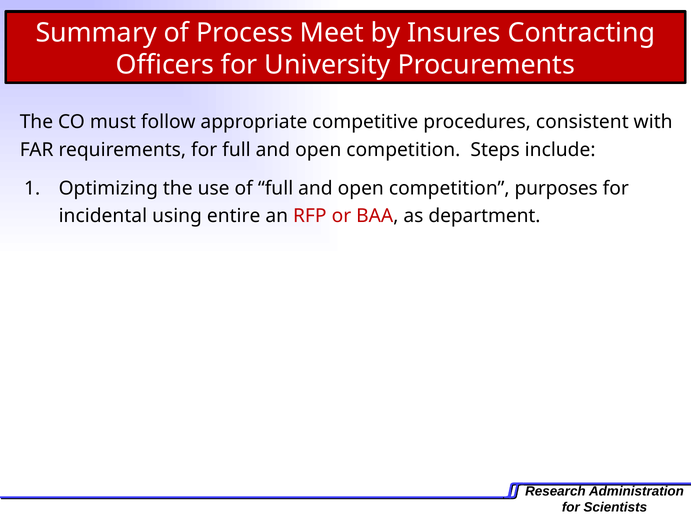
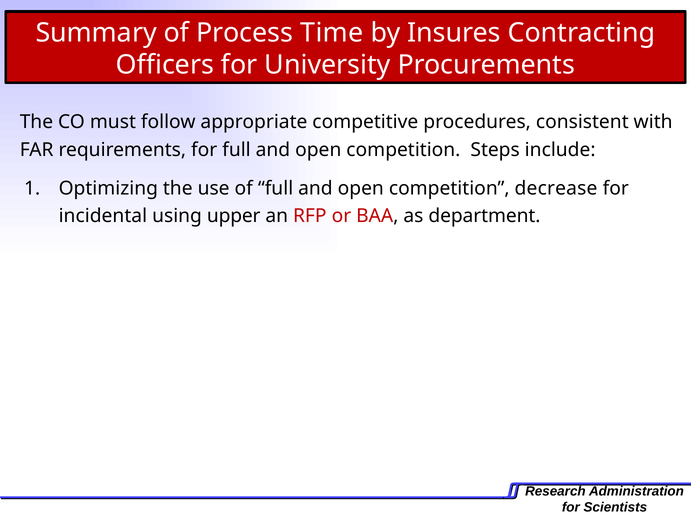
Meet: Meet -> Time
purposes: purposes -> decrease
entire: entire -> upper
